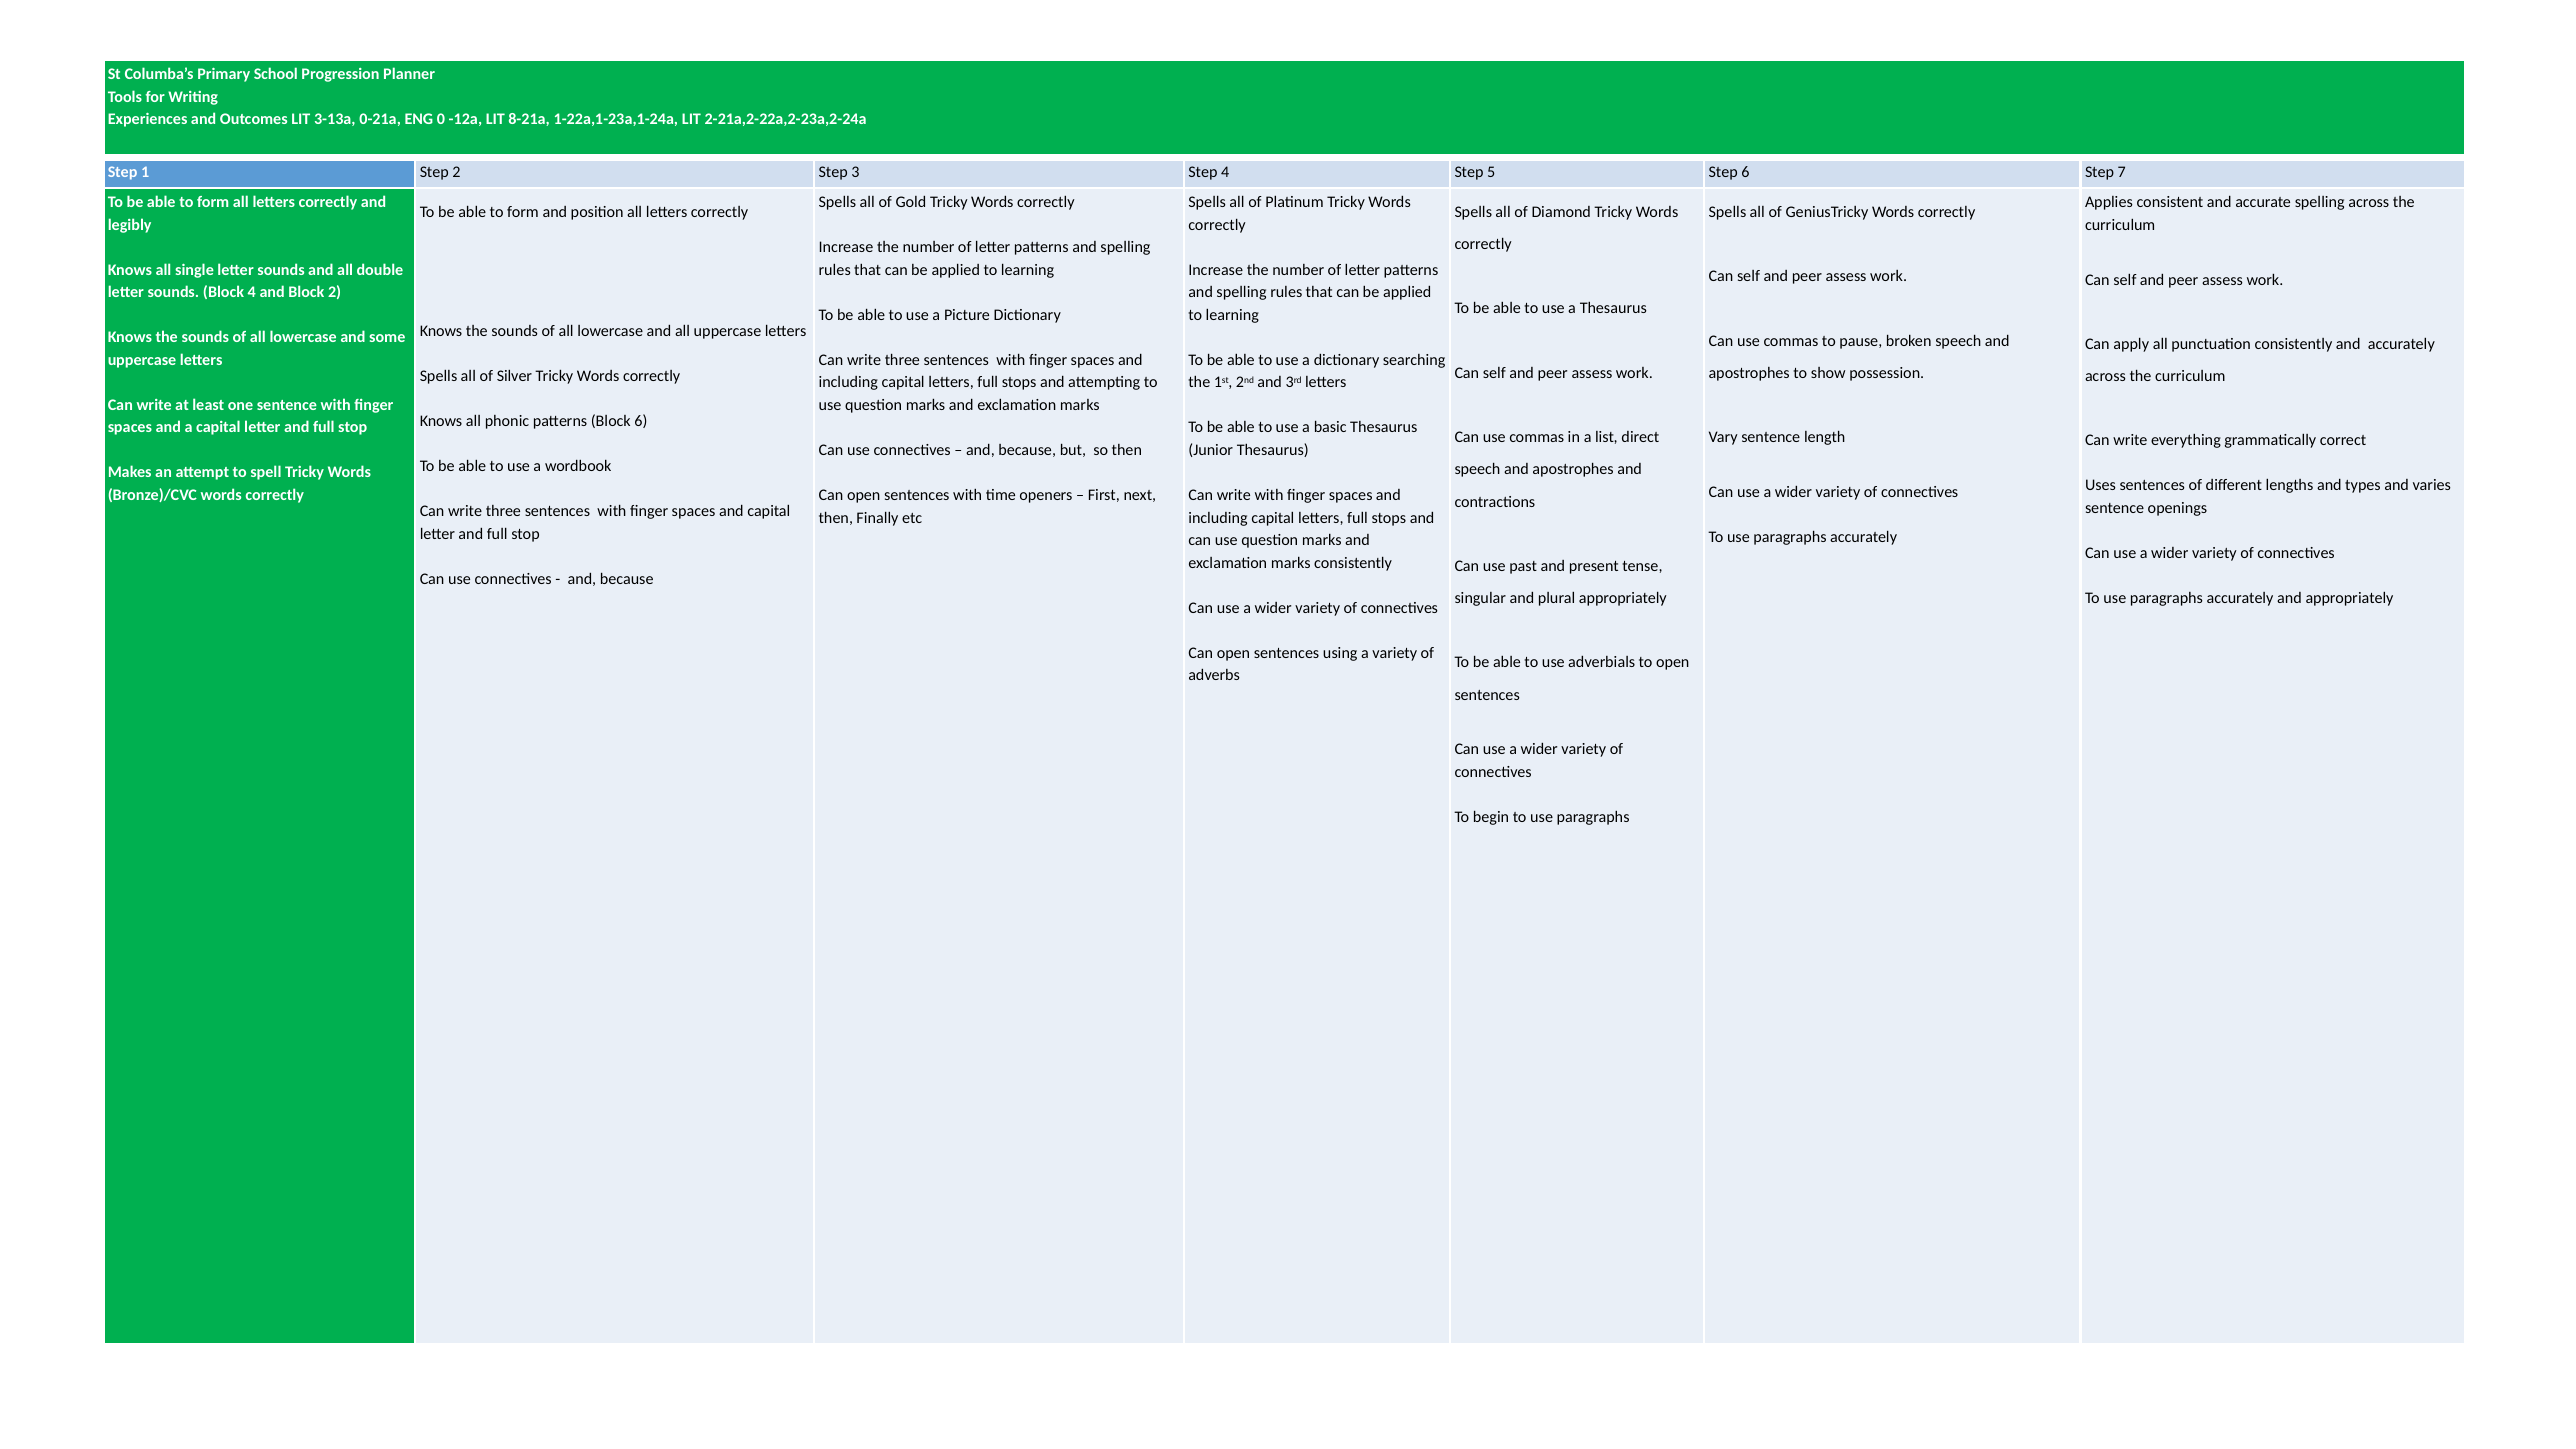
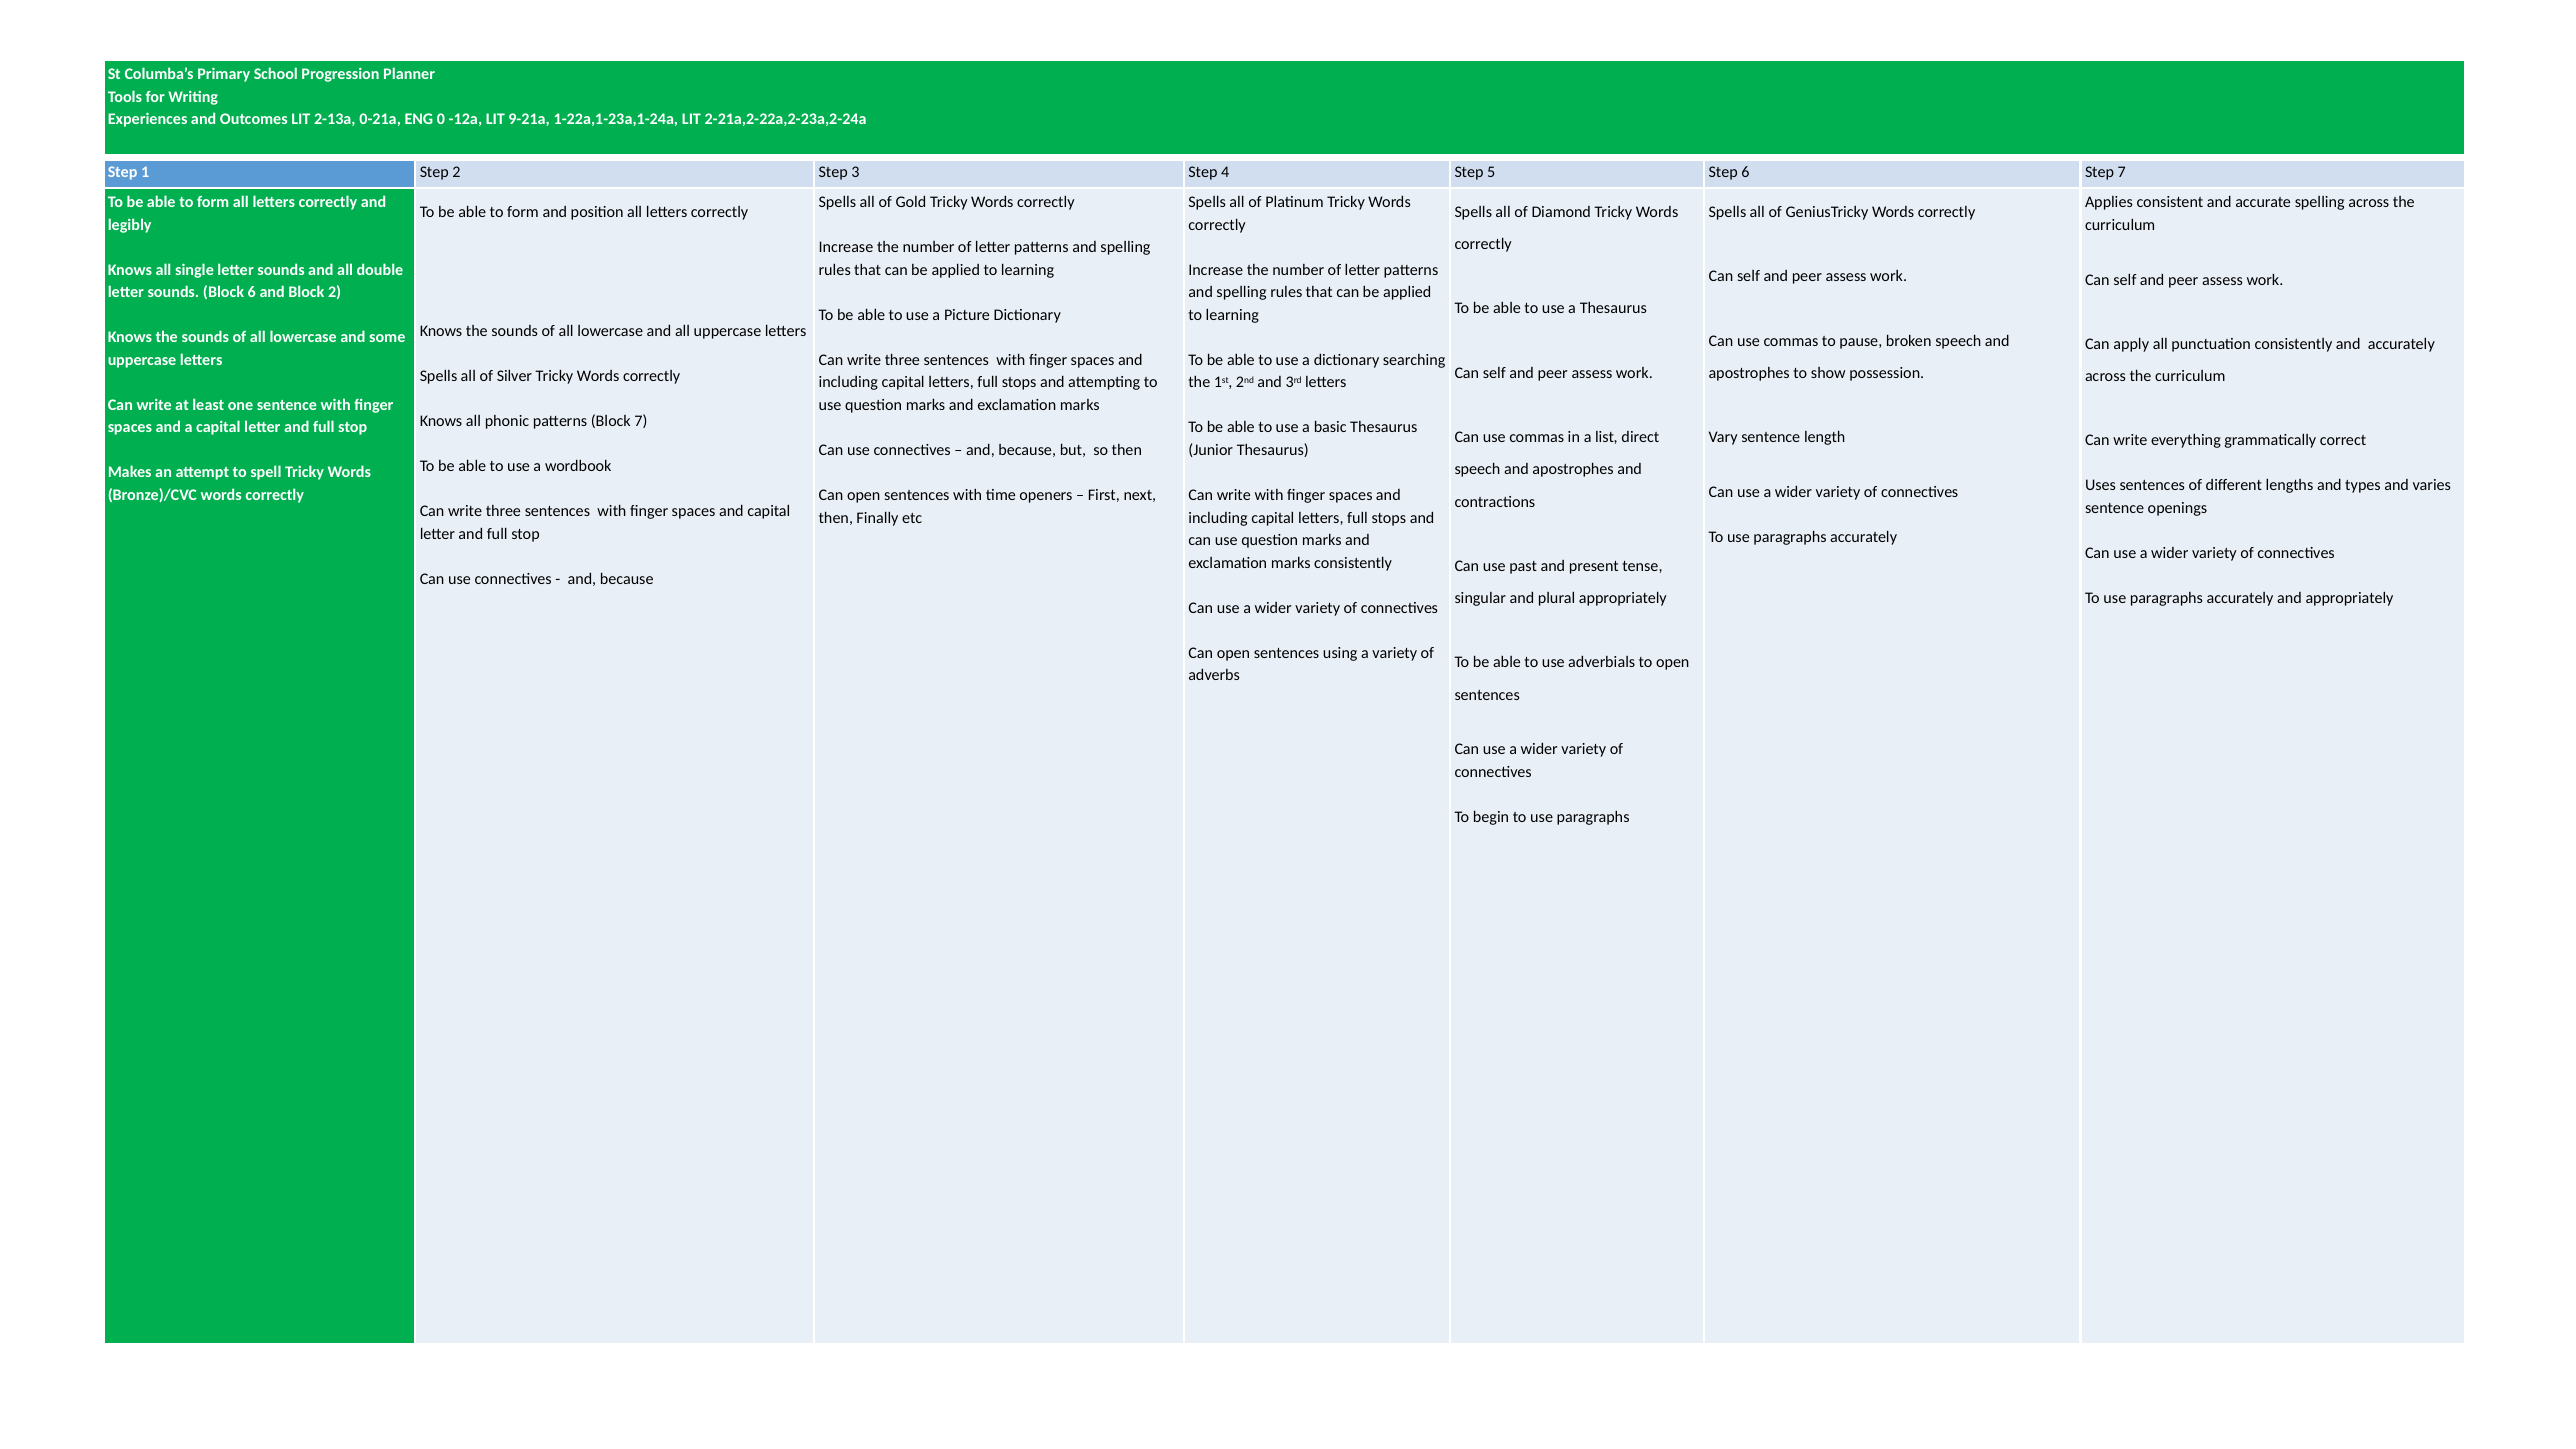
3-13a: 3-13a -> 2-13a
8-21a: 8-21a -> 9-21a
Block 4: 4 -> 6
Block 6: 6 -> 7
